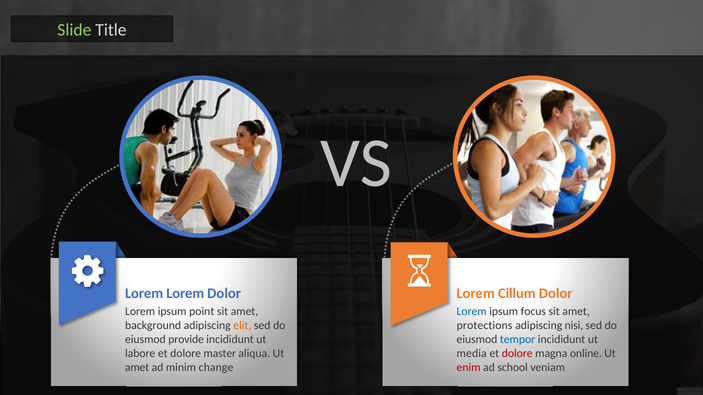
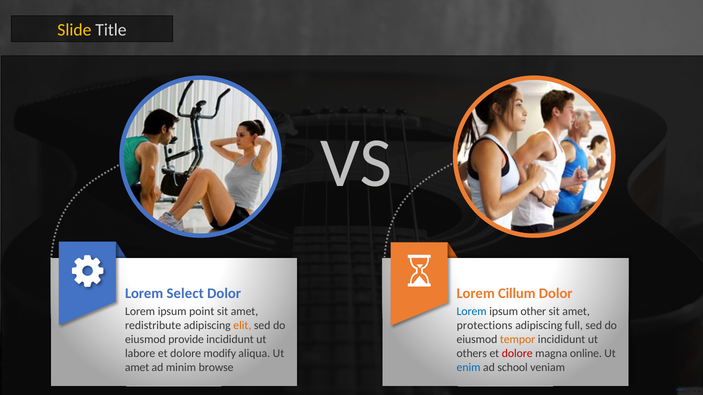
Slide colour: light green -> yellow
Lorem Lorem: Lorem -> Select
focus: focus -> other
background: background -> redistribute
nisi: nisi -> full
tempor colour: blue -> orange
master: master -> modify
media: media -> others
change: change -> browse
enim colour: red -> blue
